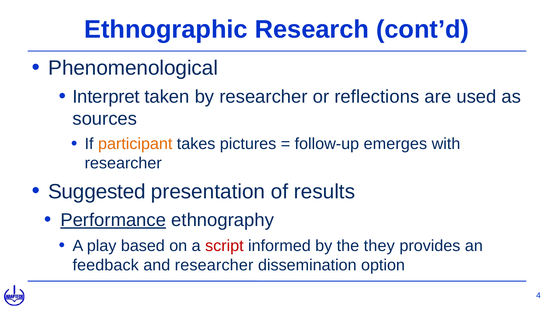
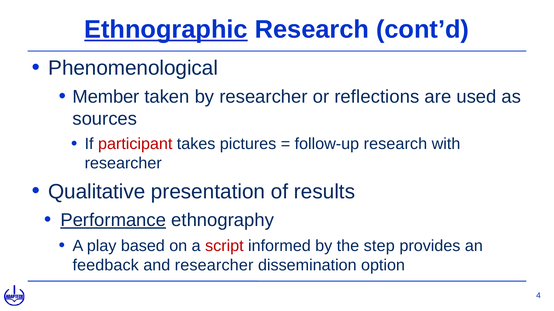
Ethnographic underline: none -> present
Interpret: Interpret -> Member
participant colour: orange -> red
follow-up emerges: emerges -> research
Suggested: Suggested -> Qualitative
they: they -> step
